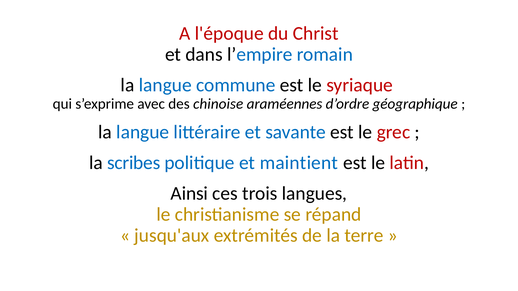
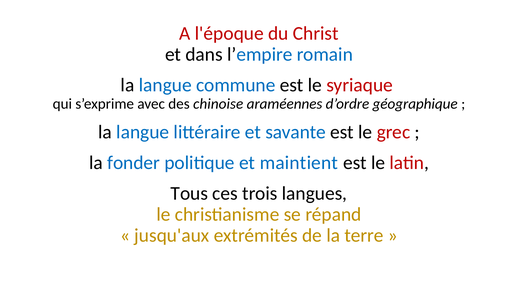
scribes: scribes -> fonder
Ainsi: Ainsi -> Tous
